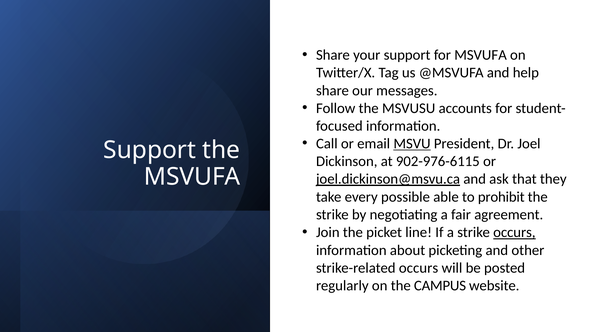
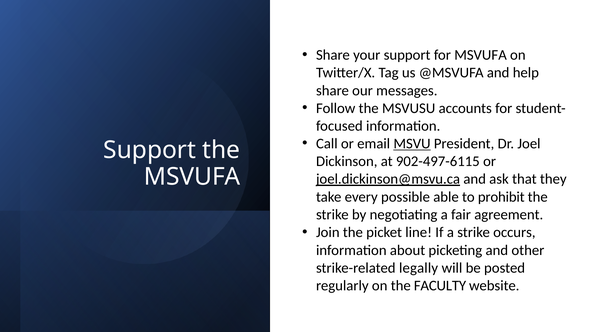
902-976-6115: 902-976-6115 -> 902-497-6115
occurs at (514, 232) underline: present -> none
strike-related occurs: occurs -> legally
CAMPUS: CAMPUS -> FACULTY
